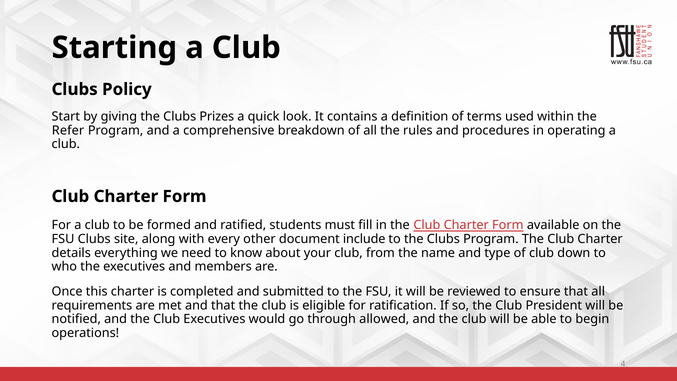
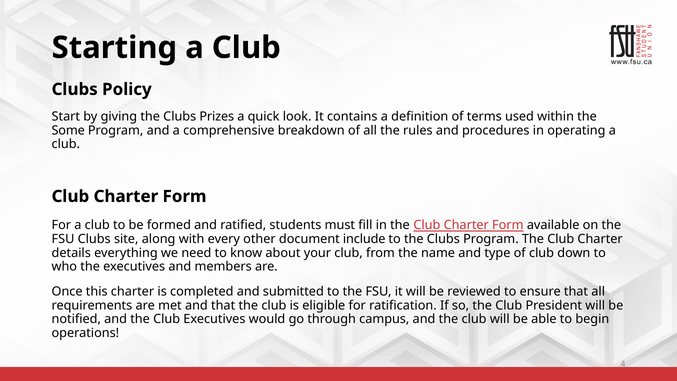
Refer: Refer -> Some
allowed: allowed -> campus
